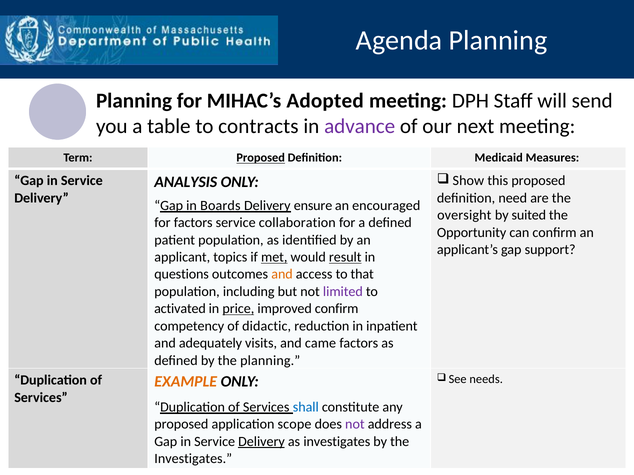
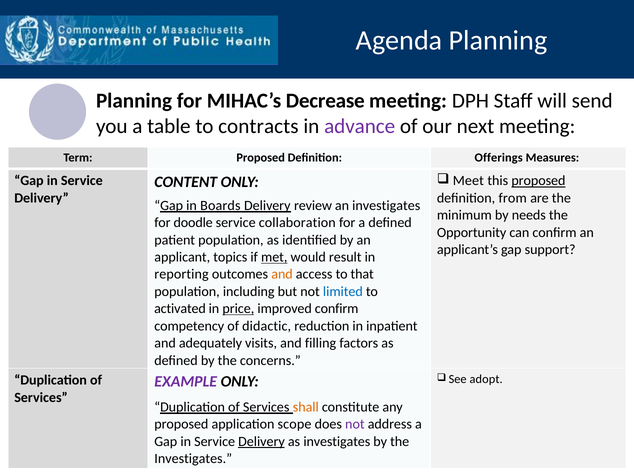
Adopted: Adopted -> Decrease
Proposed at (261, 158) underline: present -> none
Medicaid: Medicaid -> Offerings
Show: Show -> Meet
proposed at (538, 181) underline: none -> present
ANALYSIS: ANALYSIS -> CONTENT
need: need -> from
ensure: ensure -> review
an encouraged: encouraged -> investigates
oversight: oversight -> minimum
suited: suited -> needs
for factors: factors -> doodle
result underline: present -> none
questions: questions -> reporting
limited colour: purple -> blue
came: came -> filling
the planning: planning -> concerns
needs: needs -> adopt
EXAMPLE colour: orange -> purple
shall colour: blue -> orange
